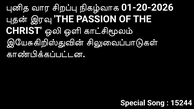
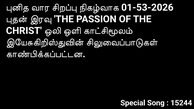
01-20-2026: 01-20-2026 -> 01-53-2026
